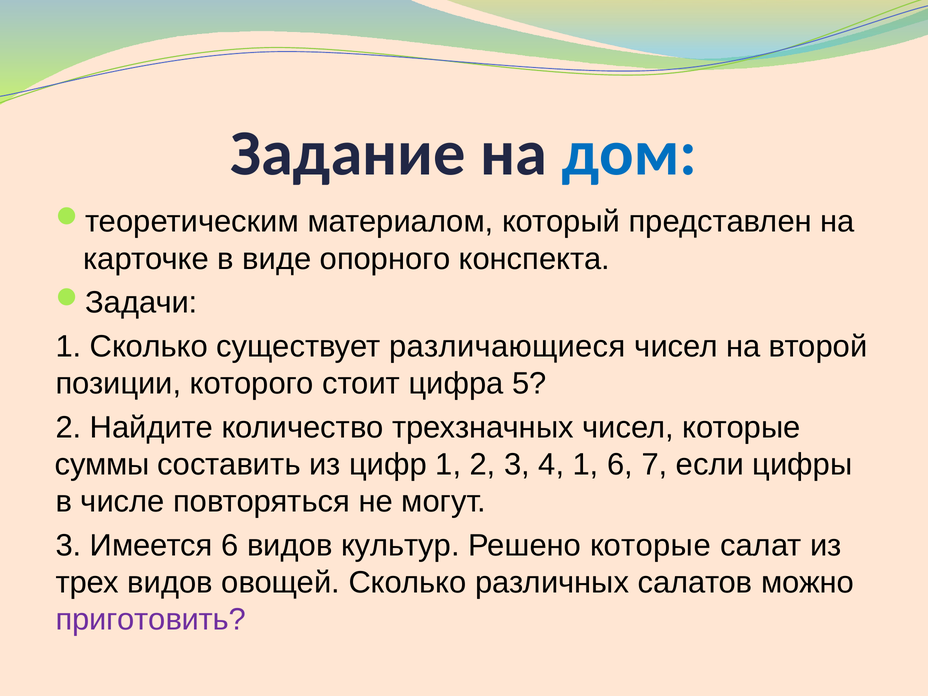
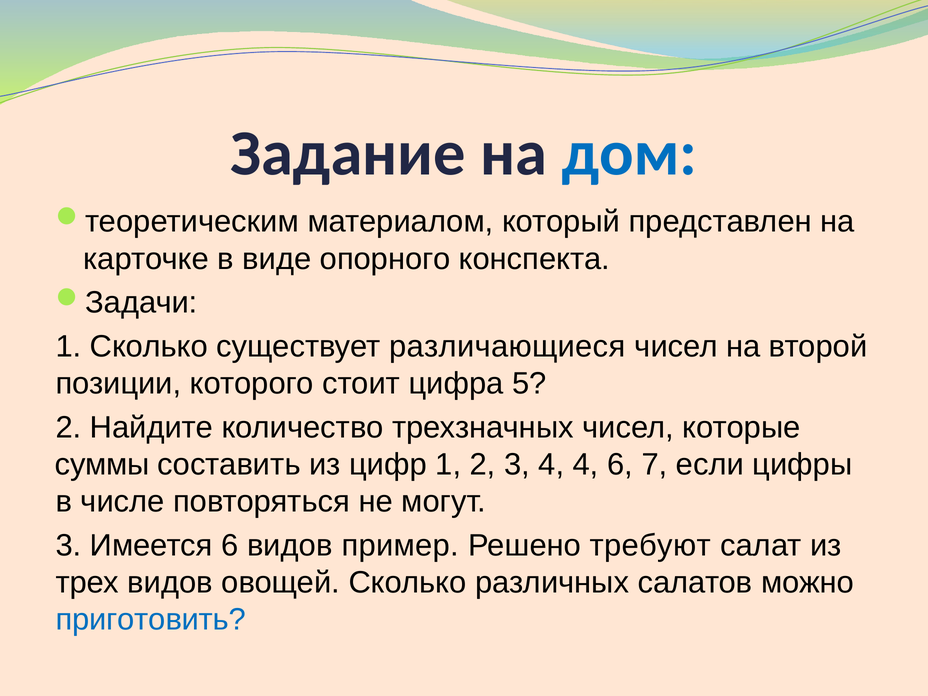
4 1: 1 -> 4
культур: культур -> пример
Решено которые: которые -> требуют
приготовить colour: purple -> blue
